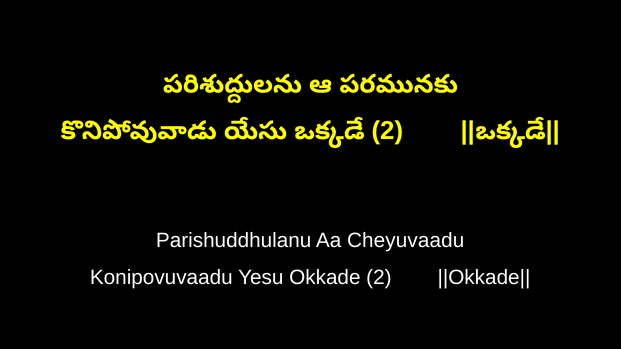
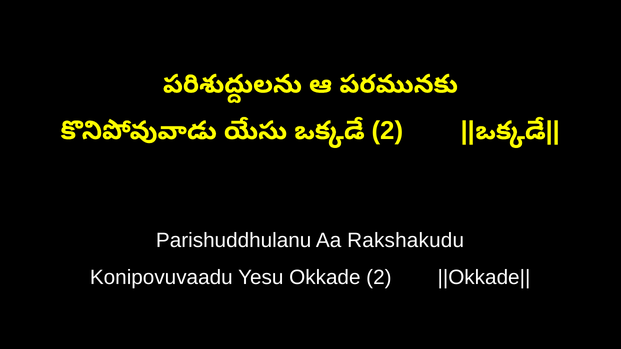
Cheyuvaadu: Cheyuvaadu -> Rakshakudu
